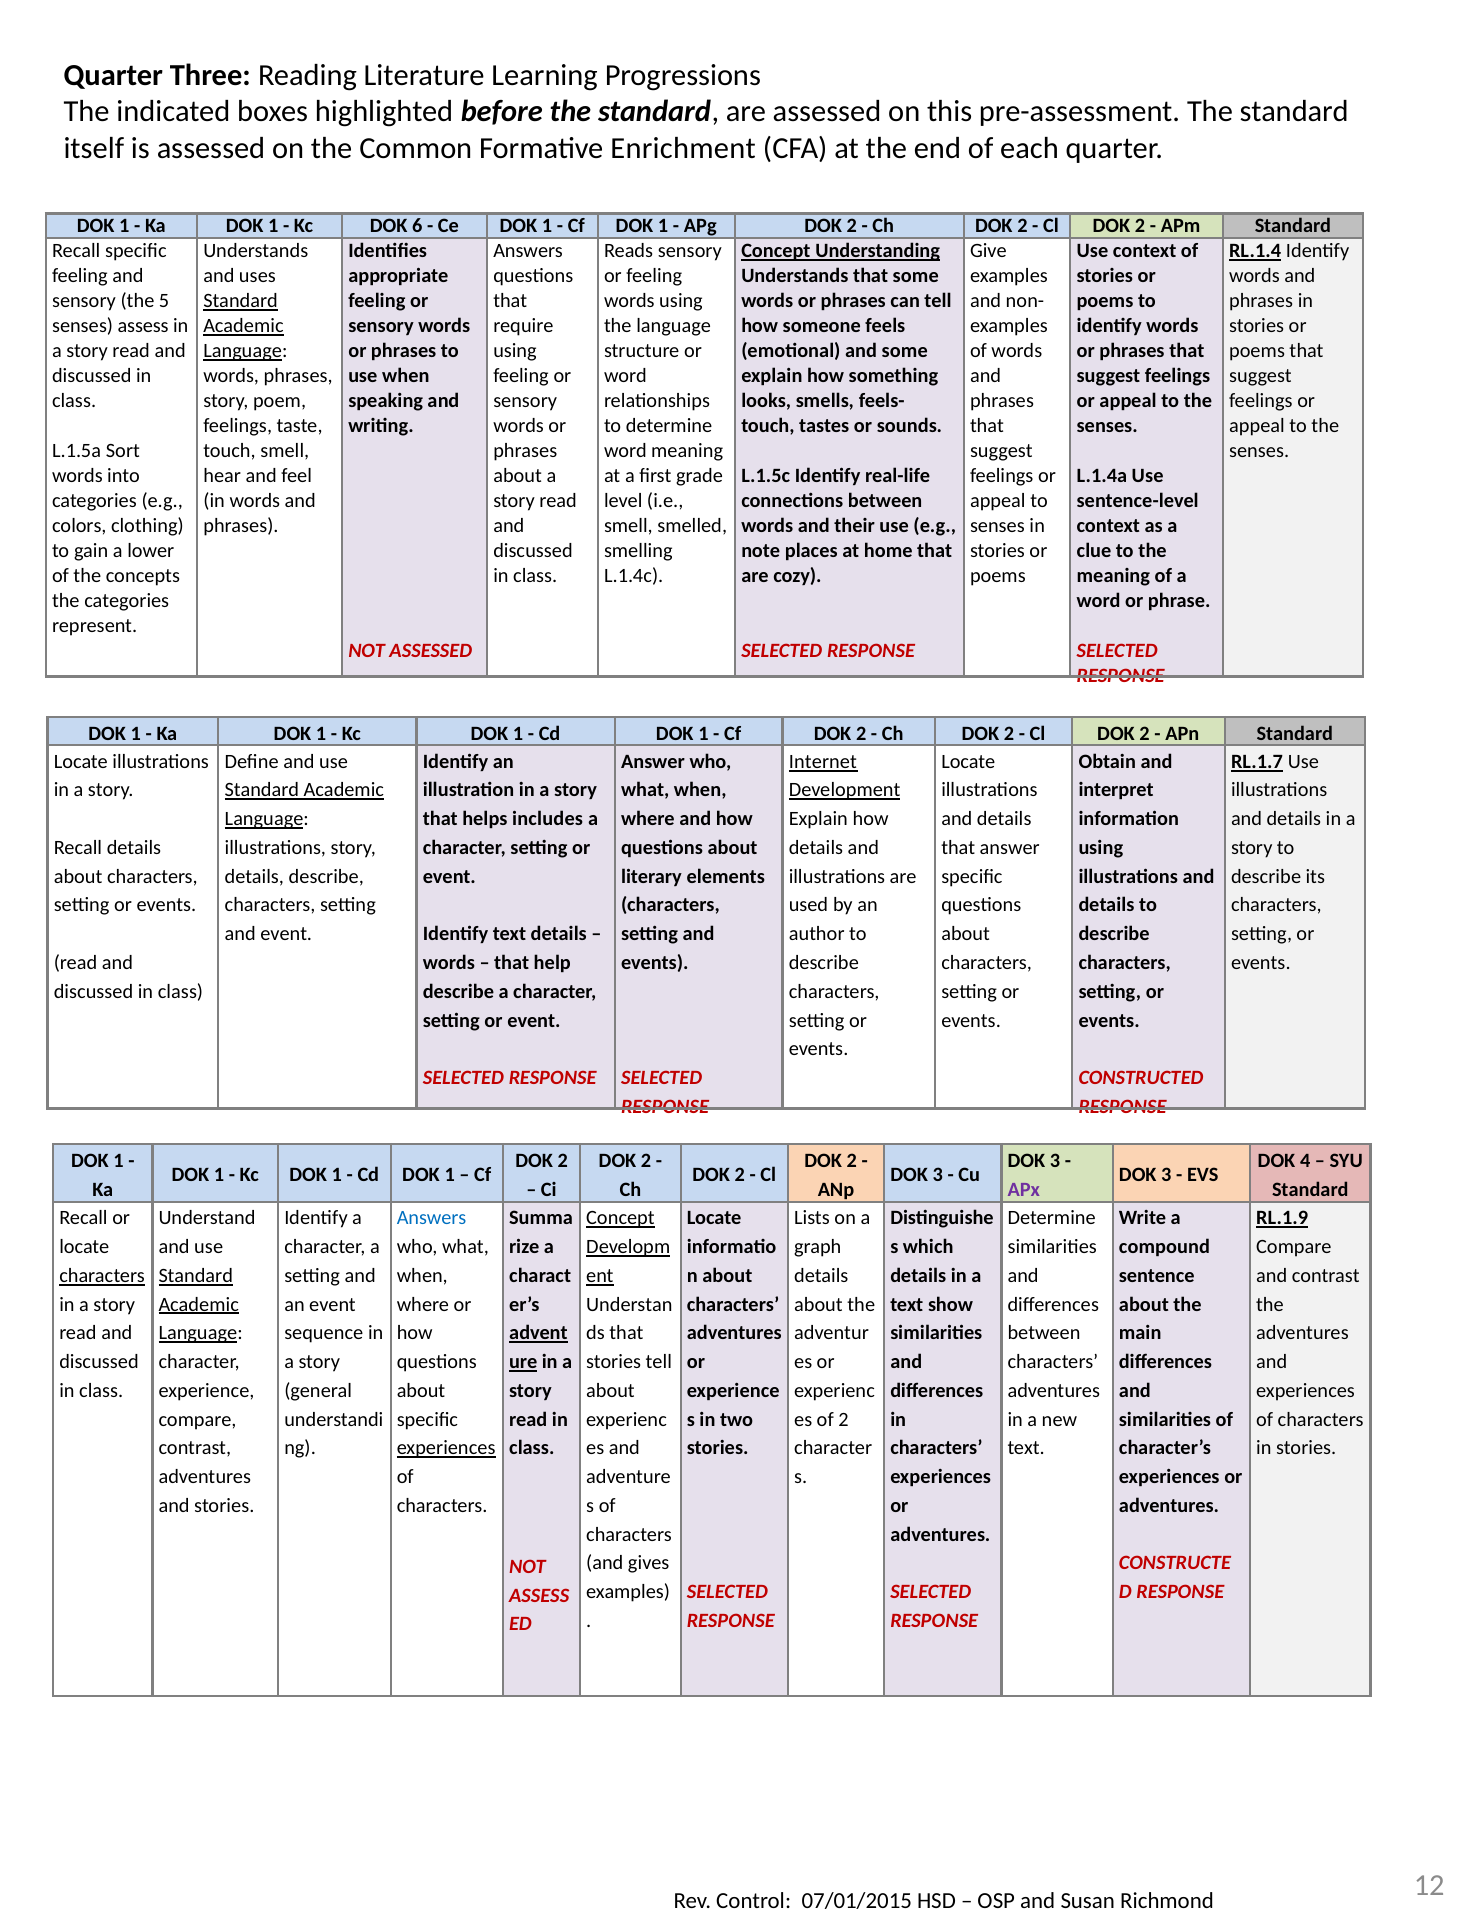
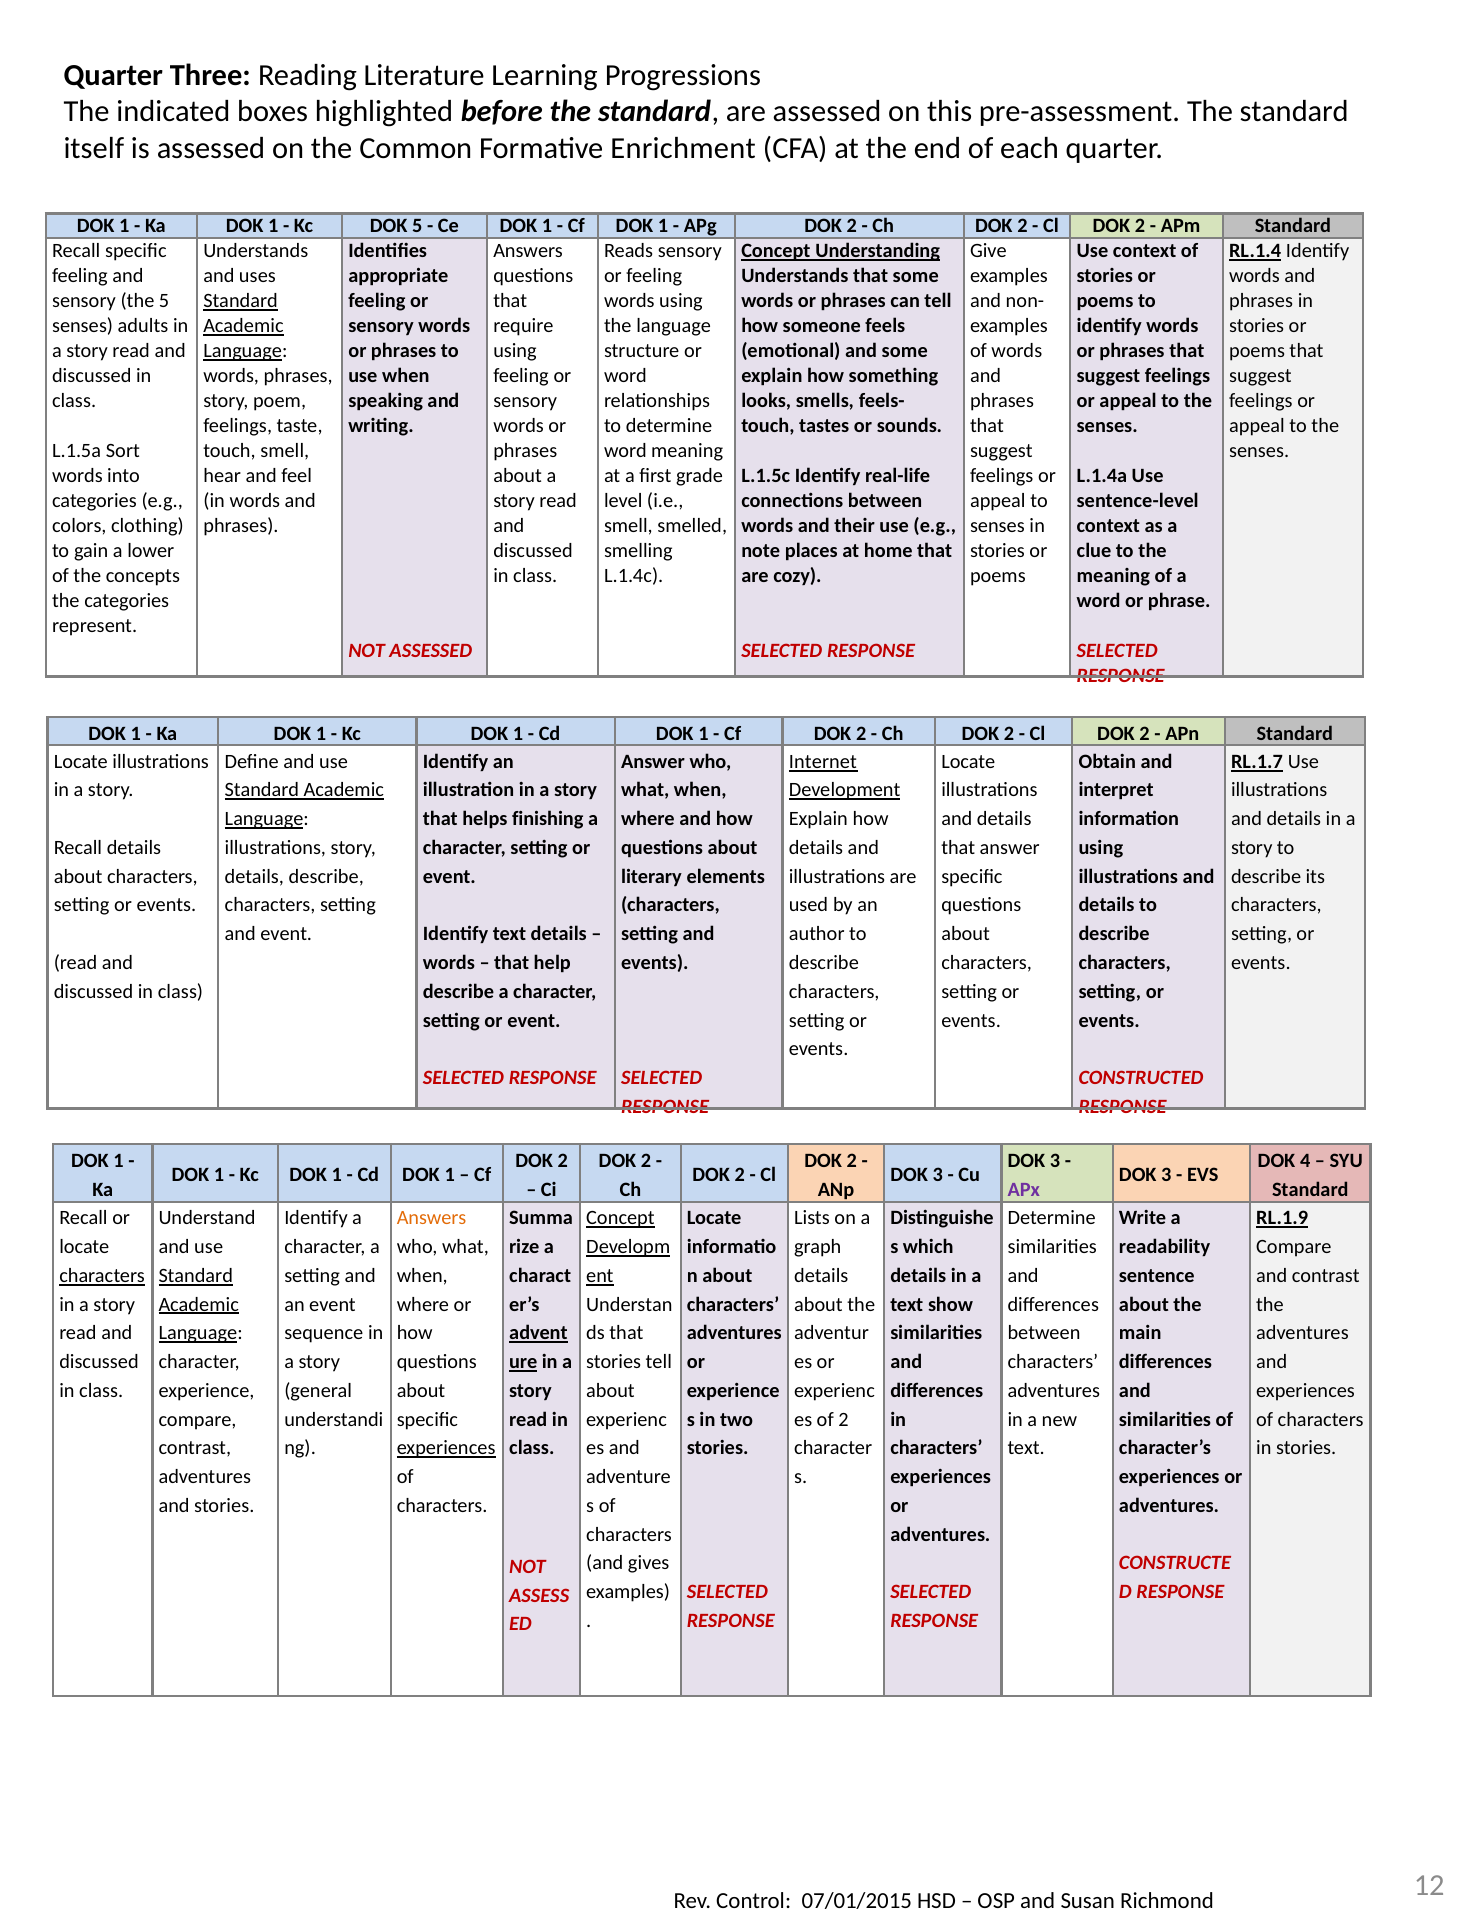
DOK 6: 6 -> 5
senses assess: assess -> adults
includes: includes -> finishing
Answers at (432, 1218) colour: blue -> orange
compound: compound -> readability
